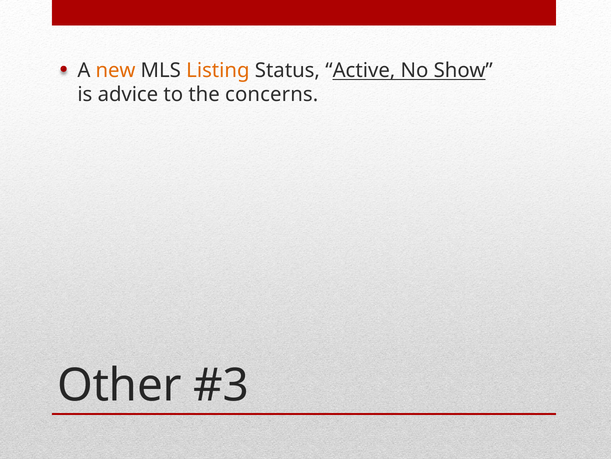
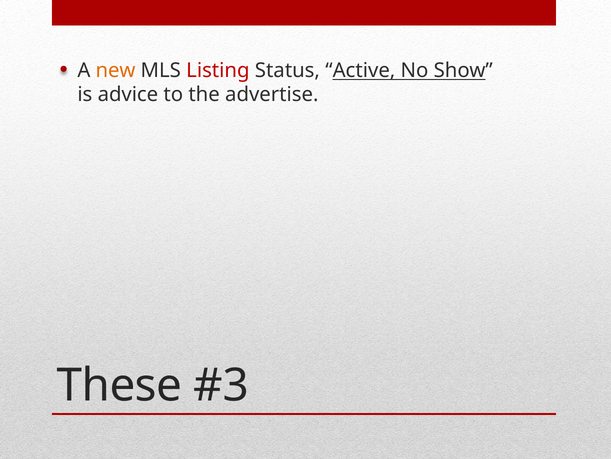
Listing colour: orange -> red
concerns: concerns -> advertise
Other: Other -> These
